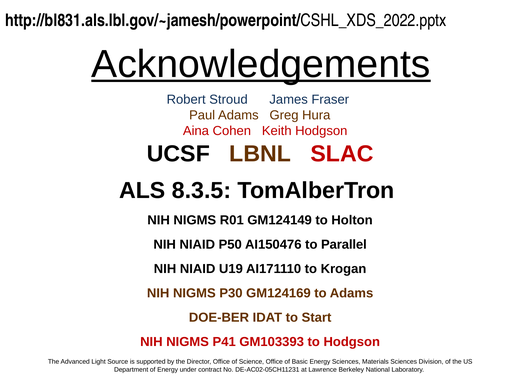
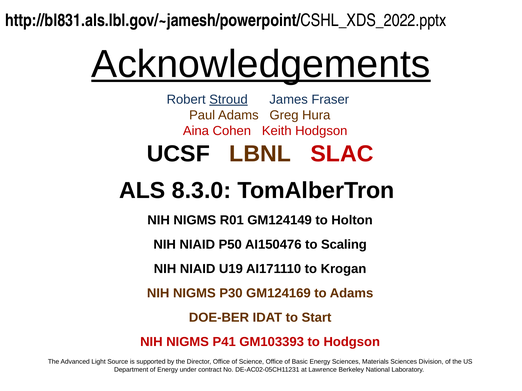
Stroud underline: none -> present
8.3.5: 8.3.5 -> 8.3.0
Parallel: Parallel -> Scaling
